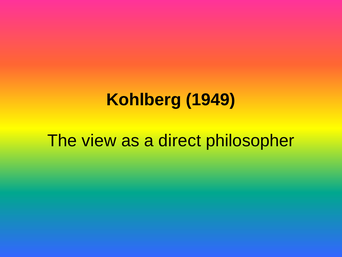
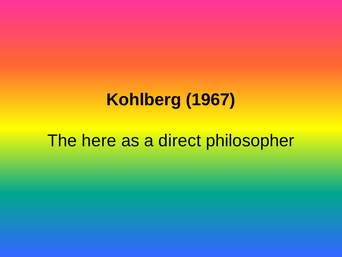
1949: 1949 -> 1967
view: view -> here
